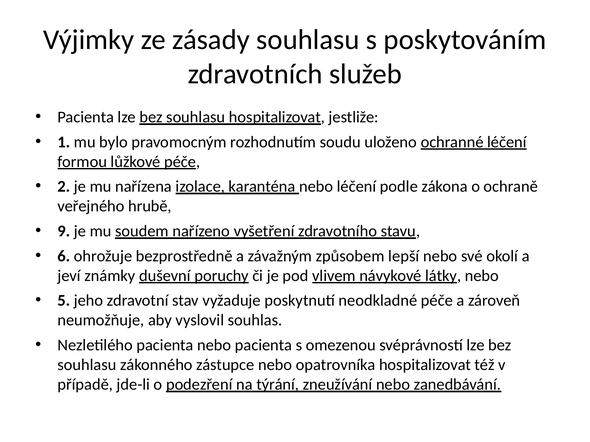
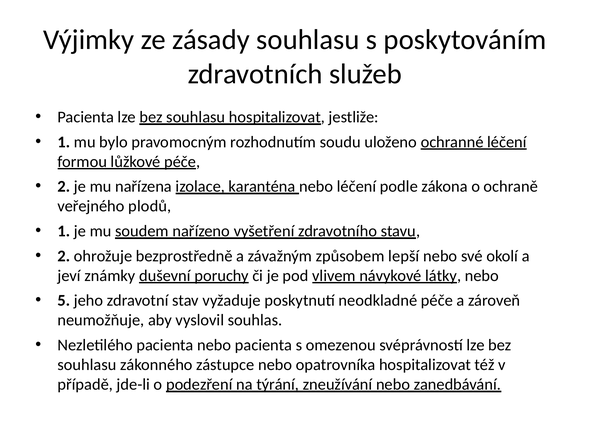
hrubě: hrubě -> plodů
9 at (64, 231): 9 -> 1
6 at (64, 256): 6 -> 2
